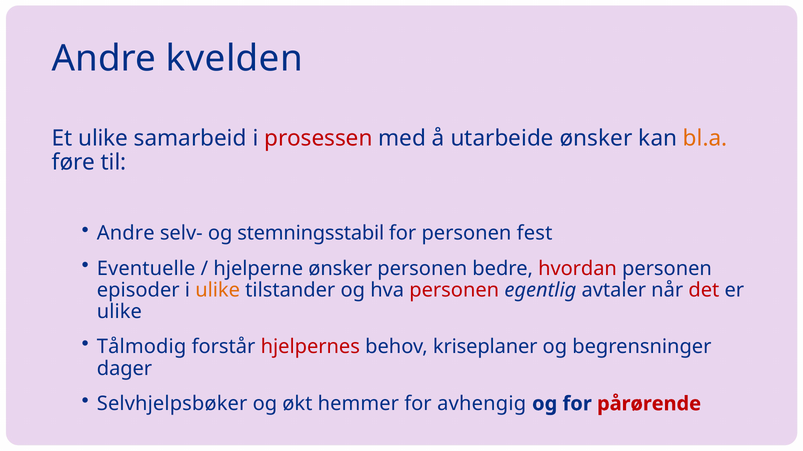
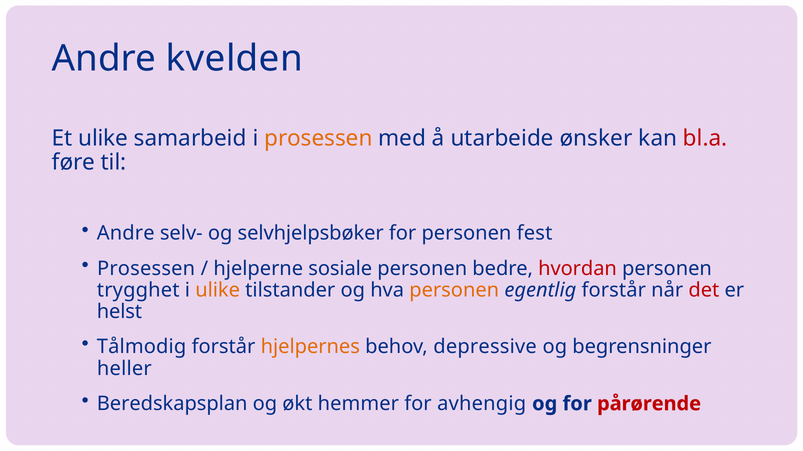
prosessen at (318, 138) colour: red -> orange
bl.a colour: orange -> red
stemningsstabil: stemningsstabil -> selvhjelpsbøker
Eventuelle at (146, 269): Eventuelle -> Prosessen
hjelperne ønsker: ønsker -> sosiale
episoder: episoder -> trygghet
personen at (454, 290) colour: red -> orange
egentlig avtaler: avtaler -> forstår
ulike at (119, 312): ulike -> helst
hjelpernes colour: red -> orange
kriseplaner: kriseplaner -> depressive
dager: dager -> heller
Selvhjelpsbøker: Selvhjelpsbøker -> Beredskapsplan
